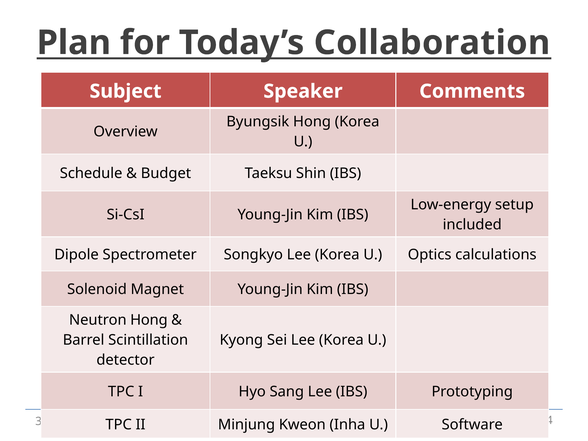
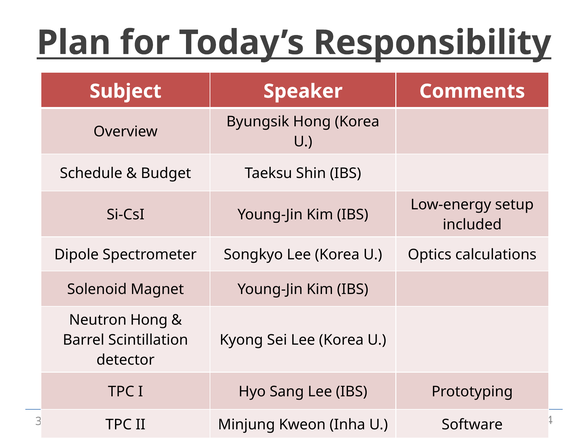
Collaboration: Collaboration -> Responsibility
